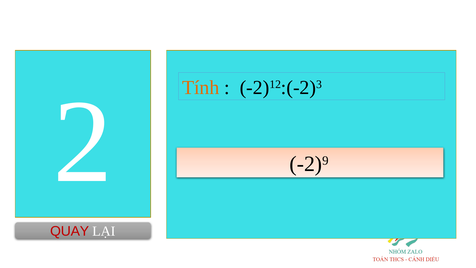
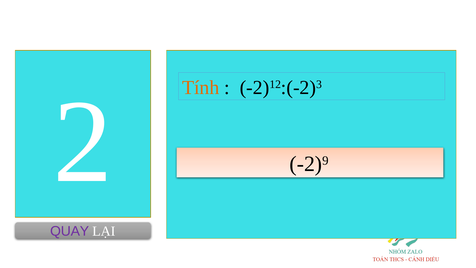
QUAY colour: red -> purple
